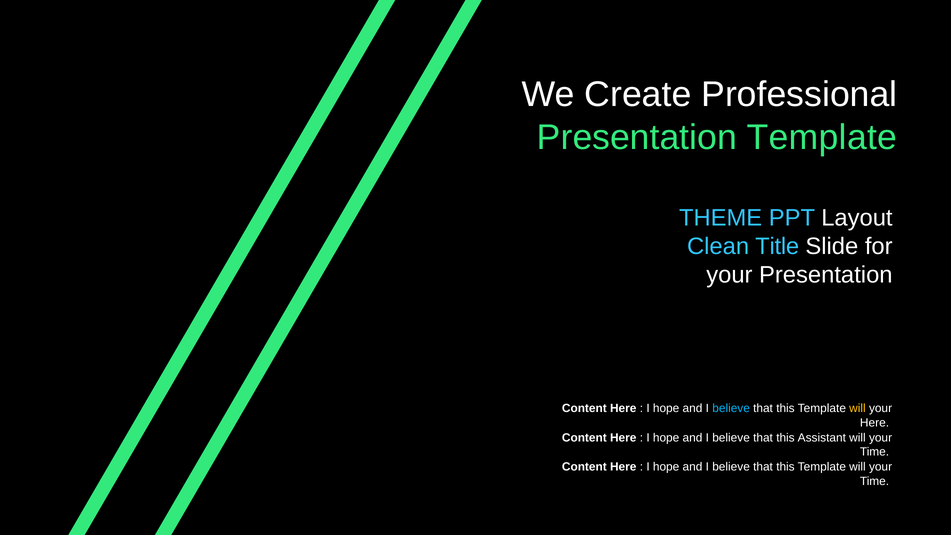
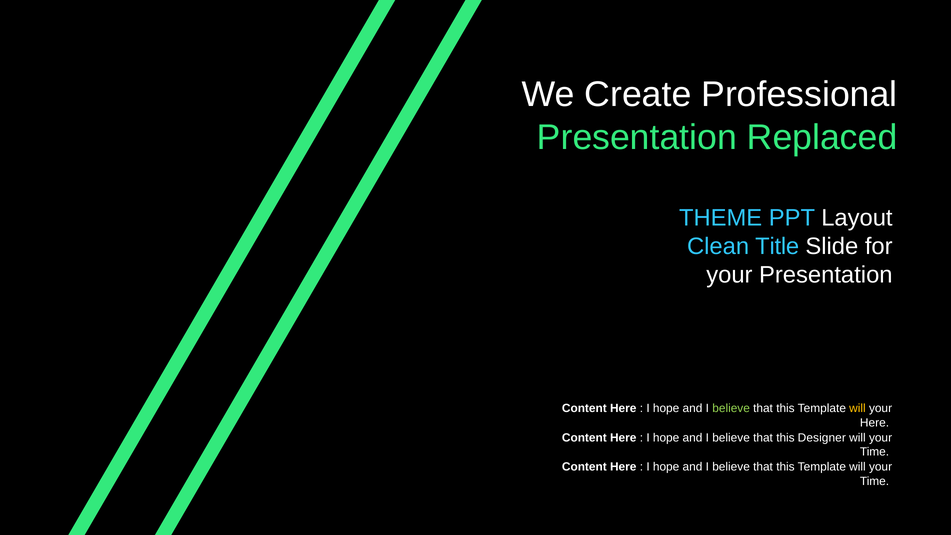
Presentation Template: Template -> Replaced
believe at (731, 408) colour: light blue -> light green
Assistant: Assistant -> Designer
